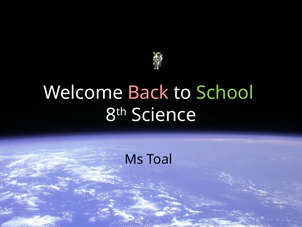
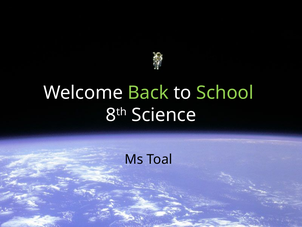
Back colour: pink -> light green
